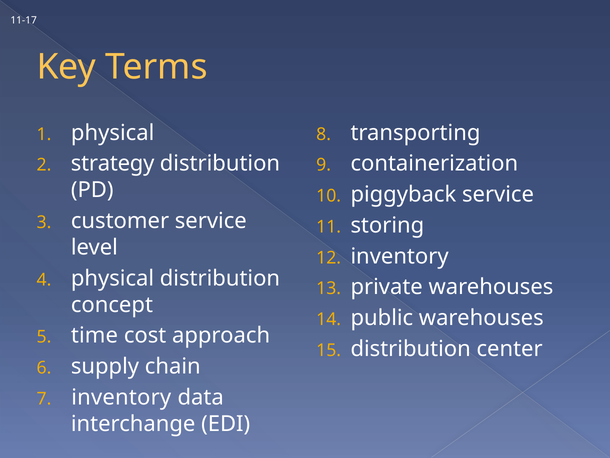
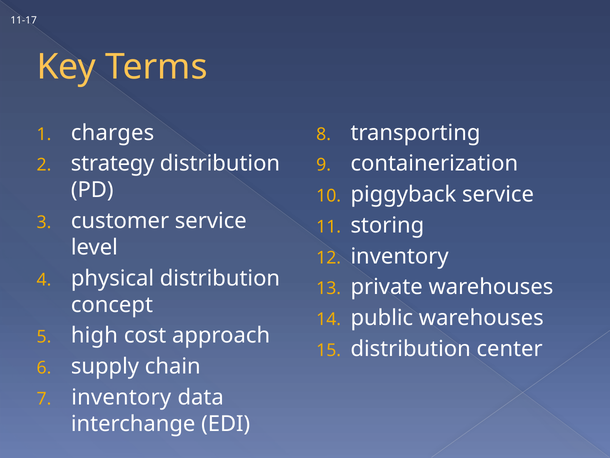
physical at (113, 133): physical -> charges
time: time -> high
